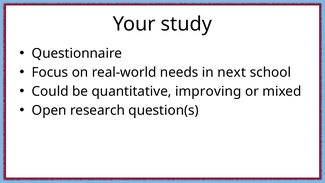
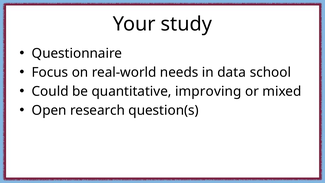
next: next -> data
